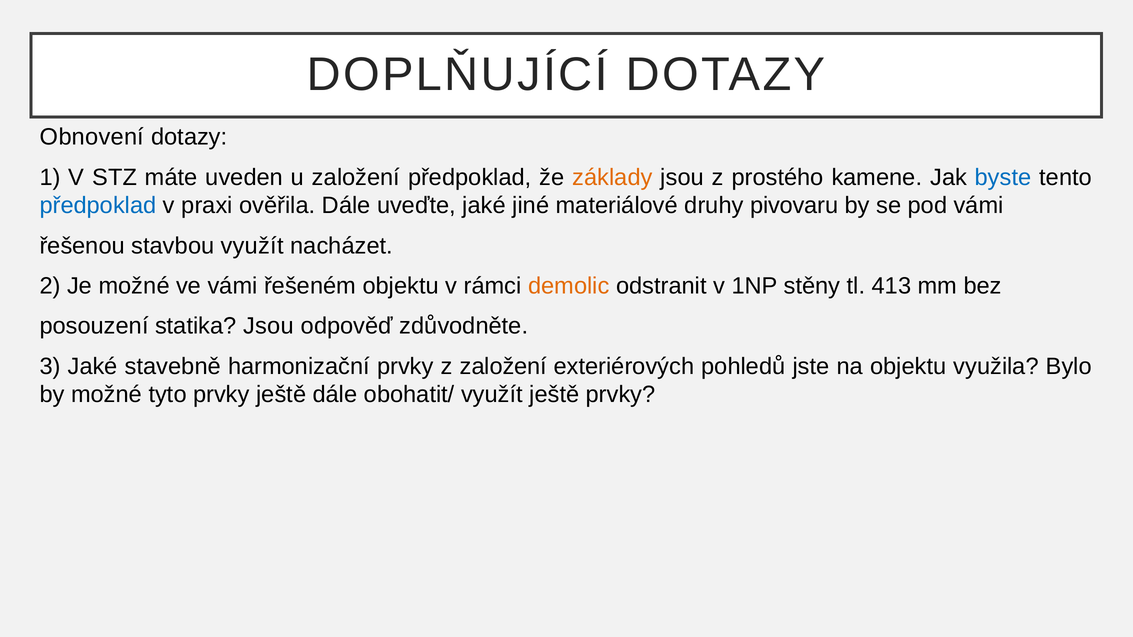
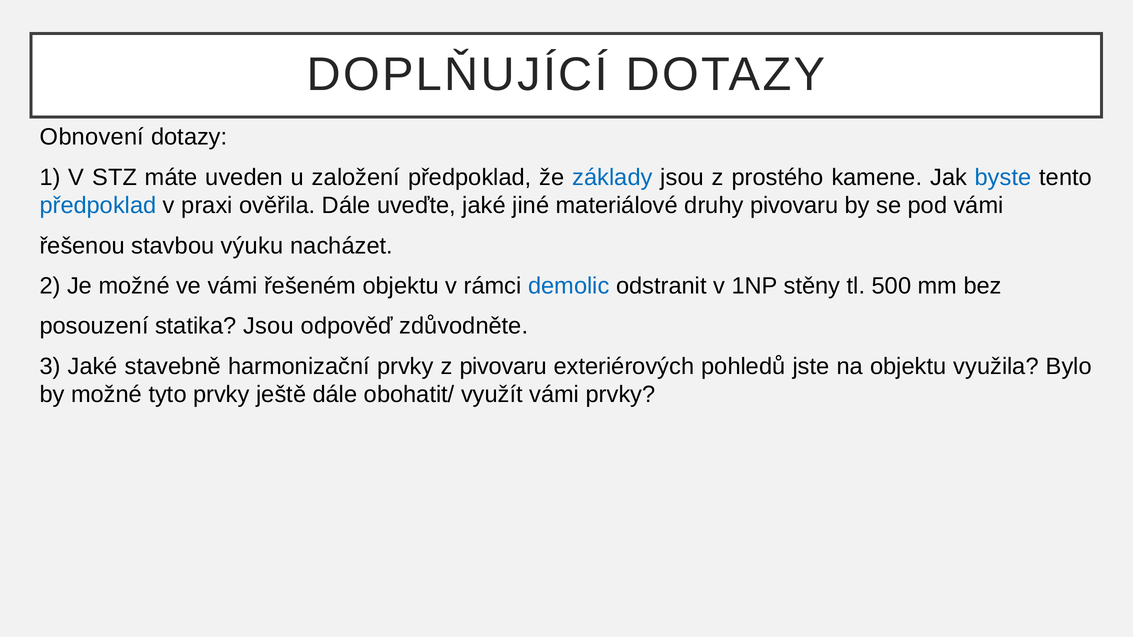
základy colour: orange -> blue
stavbou využít: využít -> výuku
demolic colour: orange -> blue
413: 413 -> 500
z založení: založení -> pivovaru
využít ještě: ještě -> vámi
